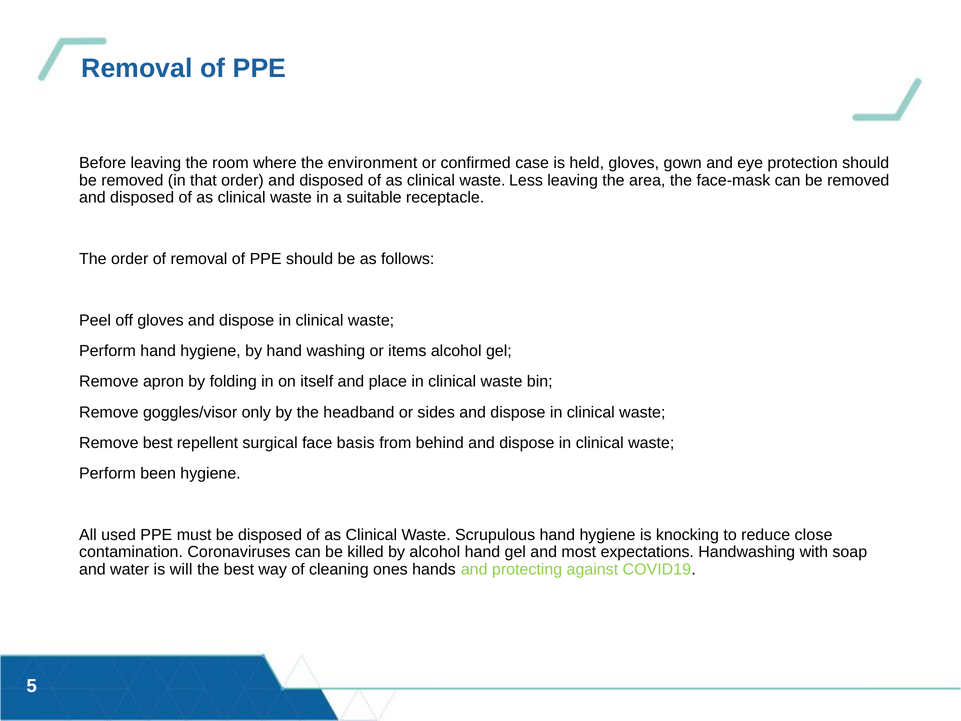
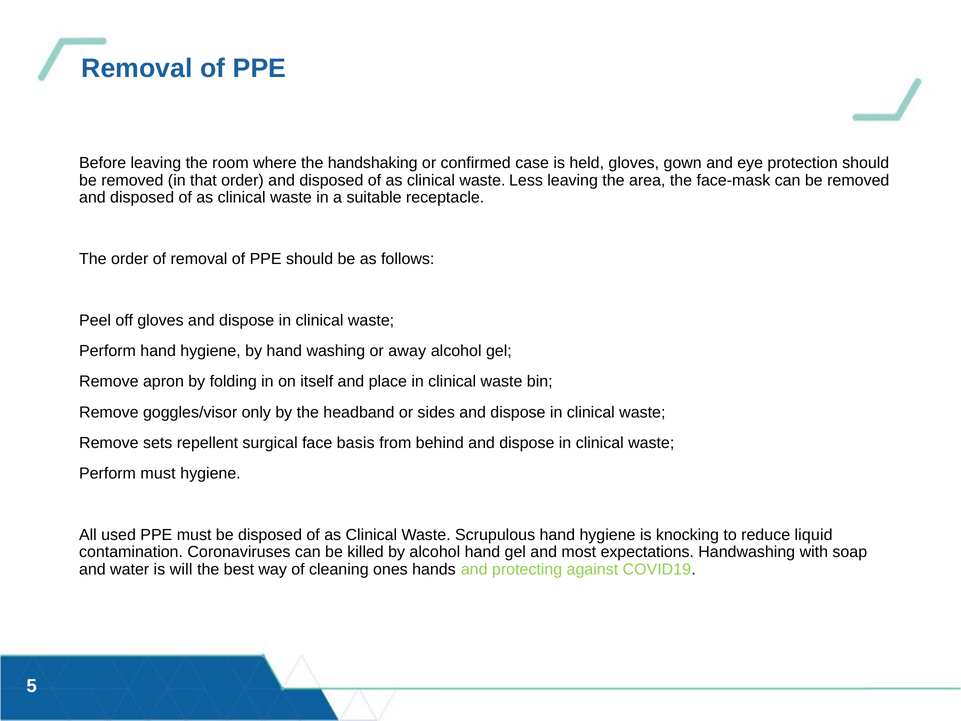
environment: environment -> handshaking
items: items -> away
Remove best: best -> sets
Perform been: been -> must
close: close -> liquid
